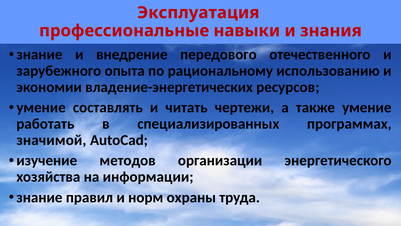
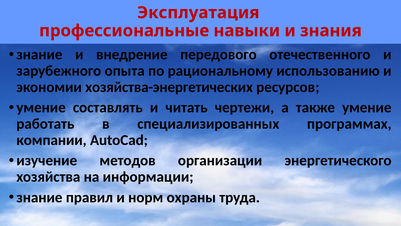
владение-энергетических: владение-энергетических -> хозяйства-энергетических
значимой: значимой -> компании
